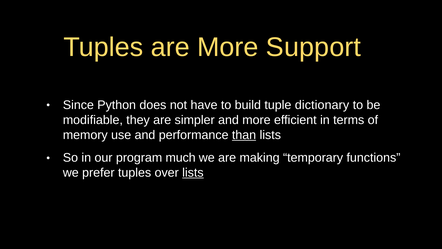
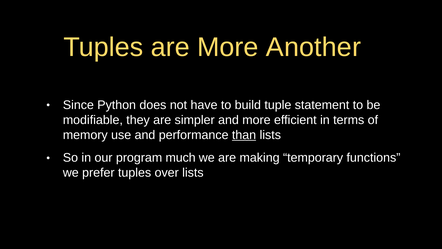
Support: Support -> Another
dictionary: dictionary -> statement
lists at (193, 172) underline: present -> none
